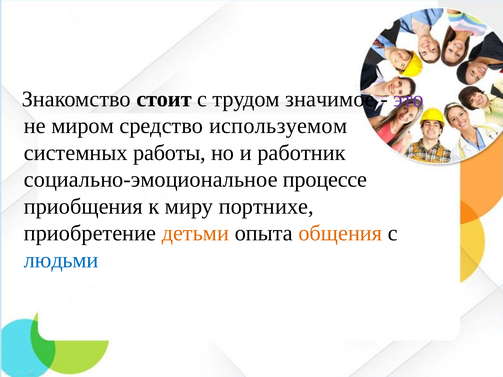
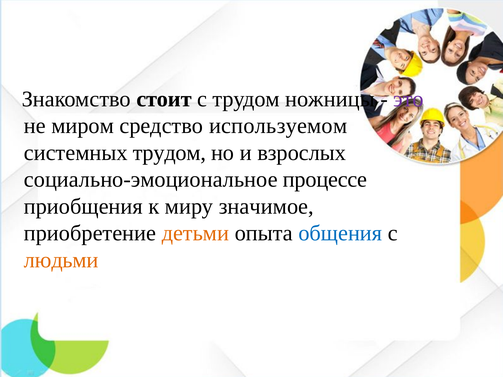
значимое: значимое -> ножницы
системных работы: работы -> трудом
работник: работник -> взрослых
портнихе: портнихе -> значимое
общения colour: orange -> blue
людьми colour: blue -> orange
